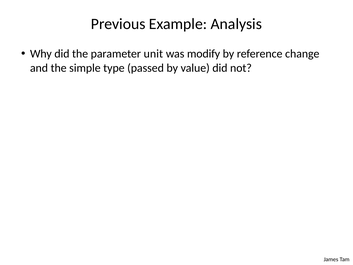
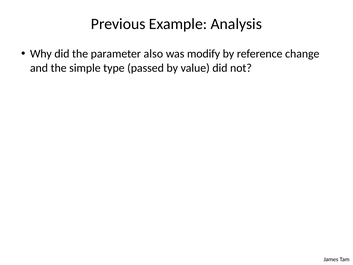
unit: unit -> also
